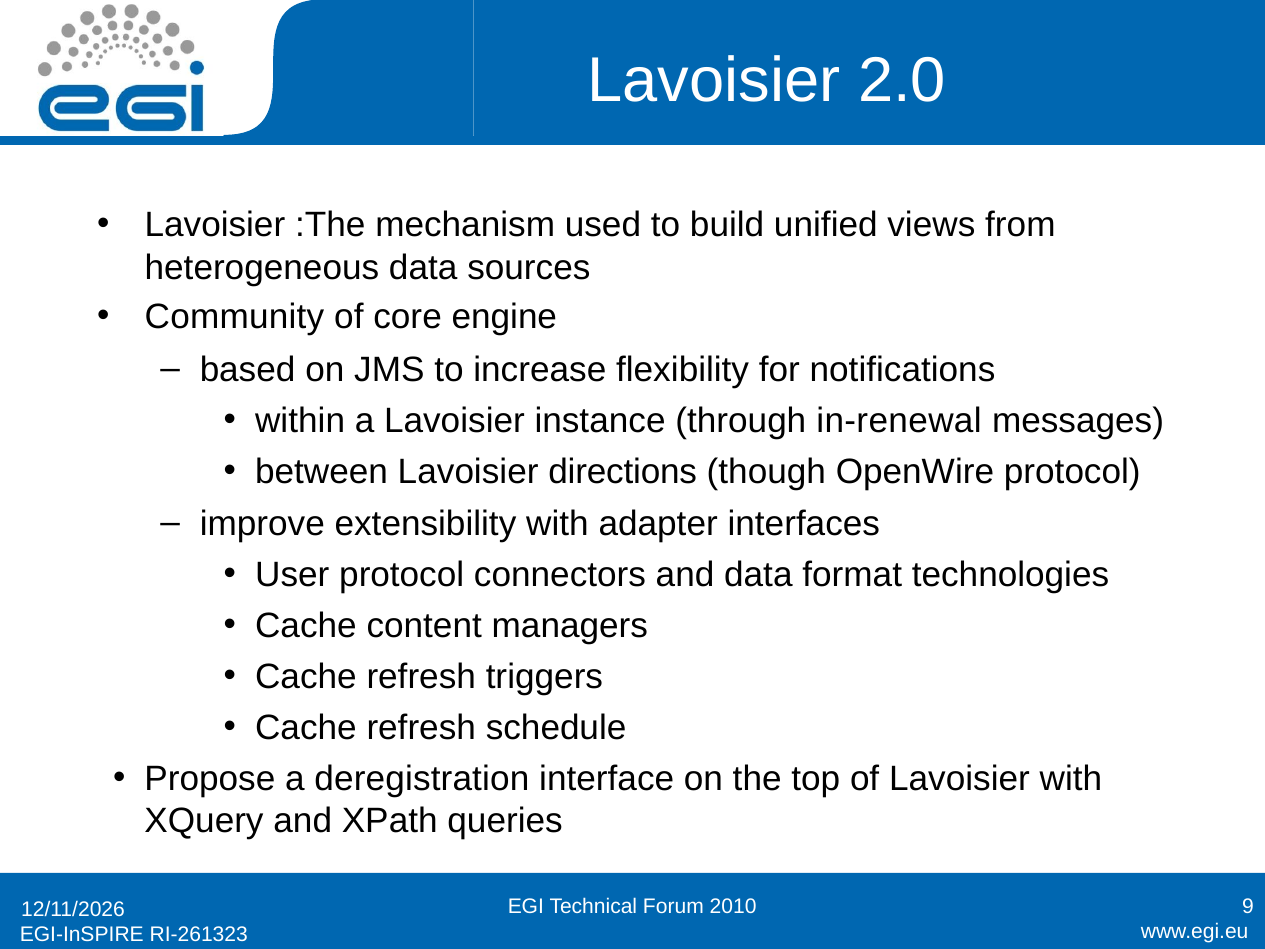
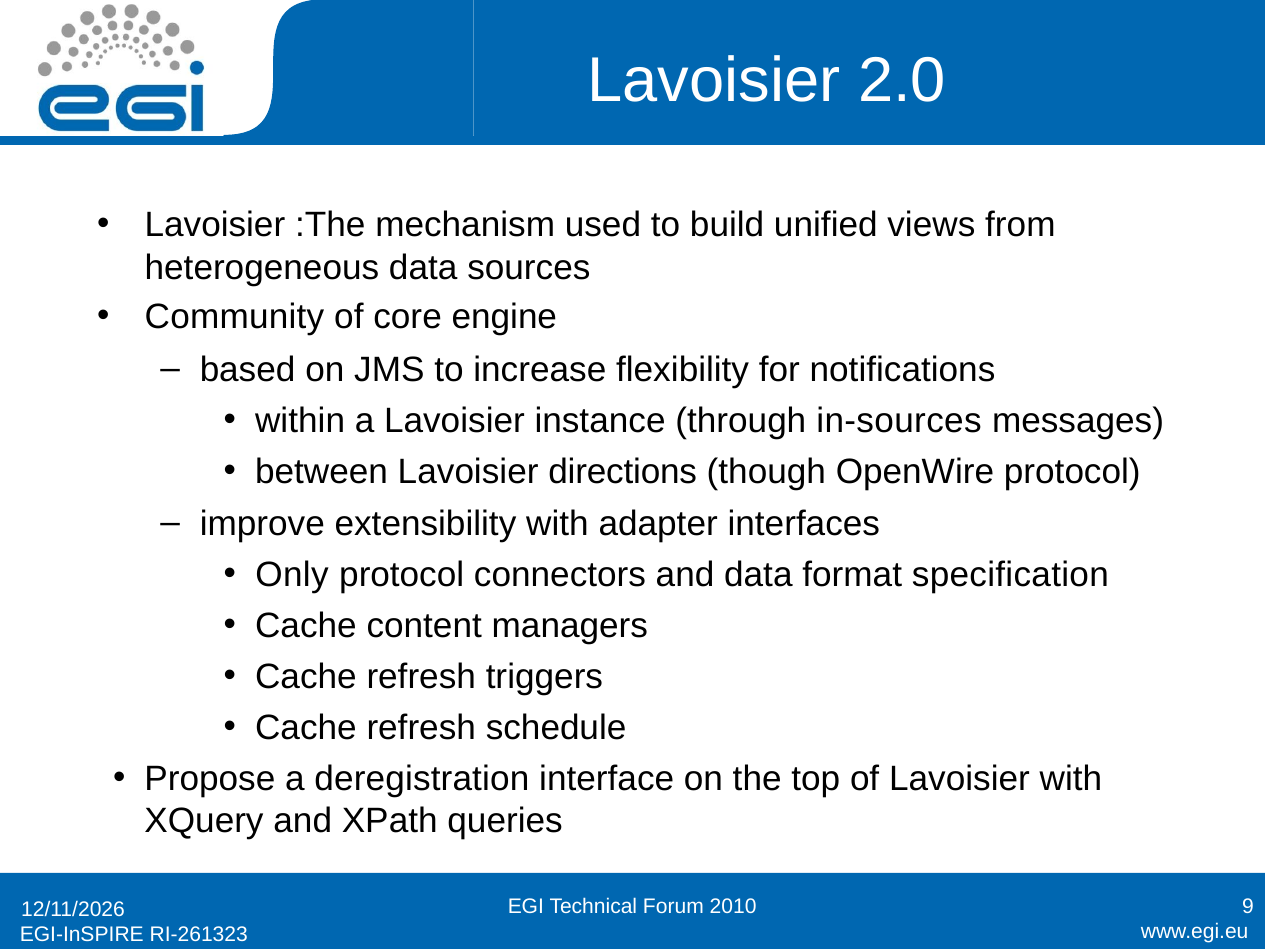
in-renewal: in-renewal -> in-sources
User: User -> Only
technologies: technologies -> specification
